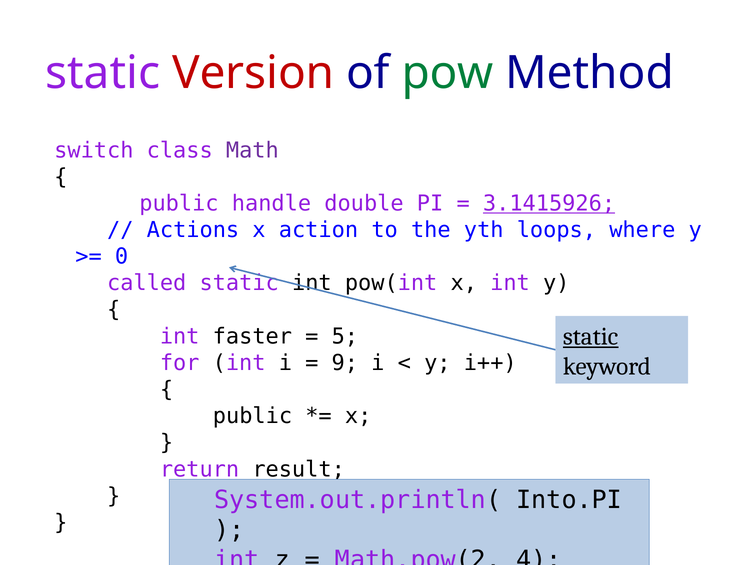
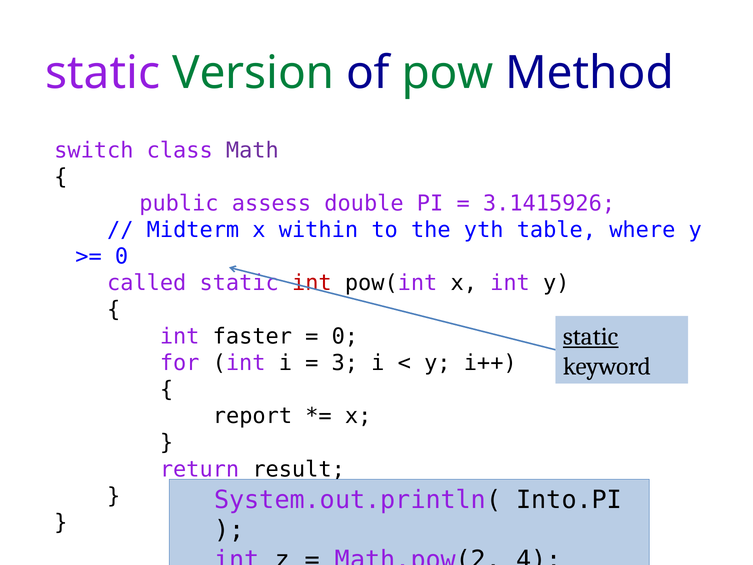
Version colour: red -> green
handle: handle -> assess
3.1415926 underline: present -> none
Actions: Actions -> Midterm
action: action -> within
loops: loops -> table
int at (312, 283) colour: black -> red
5 at (345, 336): 5 -> 0
9: 9 -> 3
public at (252, 416): public -> report
